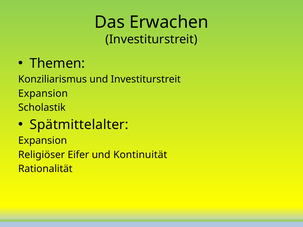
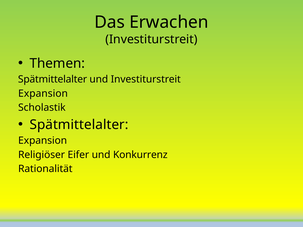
Konziliarismus at (53, 80): Konziliarismus -> Spätmittelalter
Kontinuität: Kontinuität -> Konkurrenz
